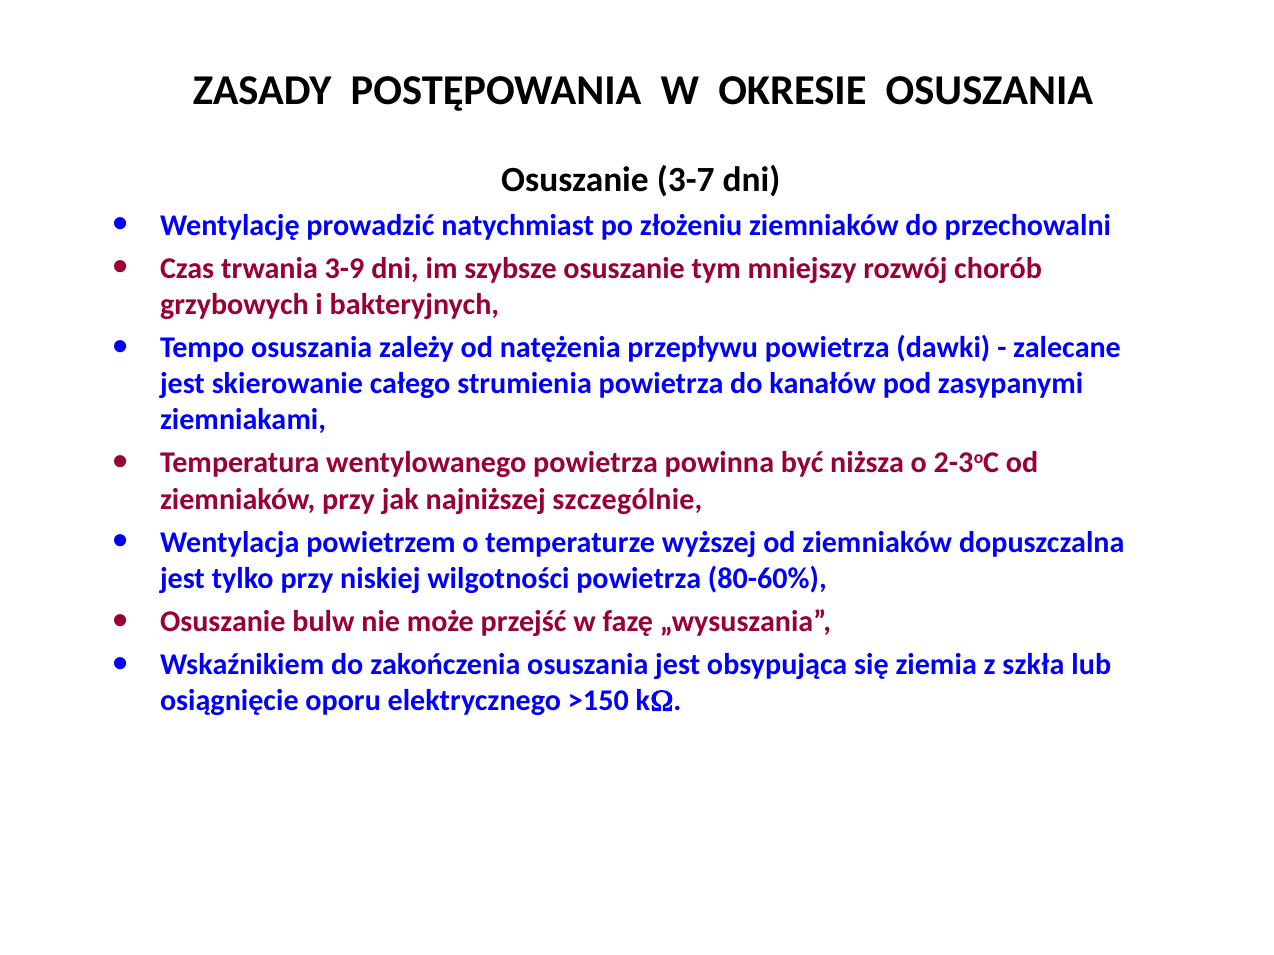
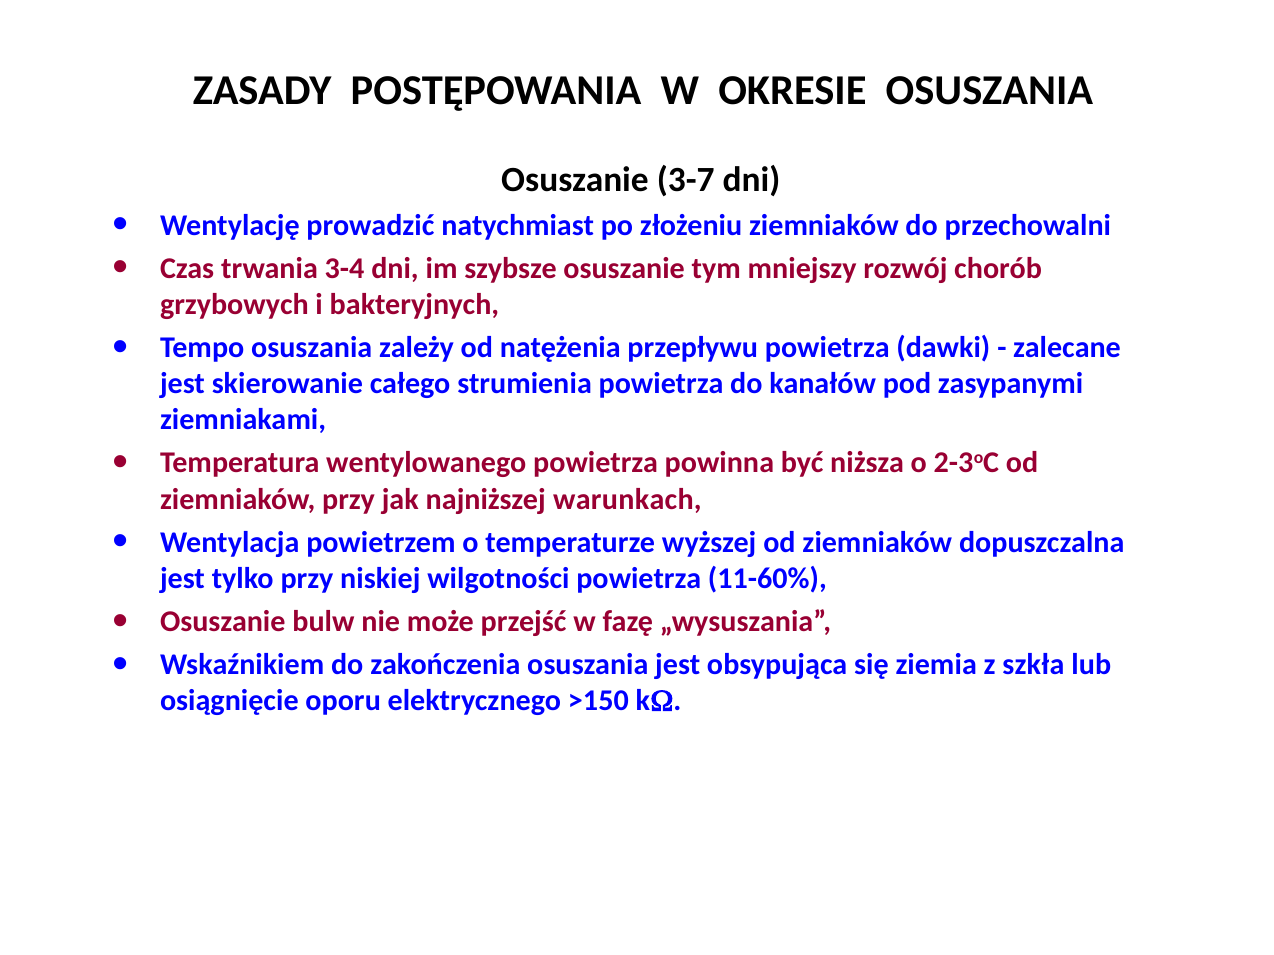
3-9: 3-9 -> 3-4
szczególnie: szczególnie -> warunkach
80-60%: 80-60% -> 11-60%
